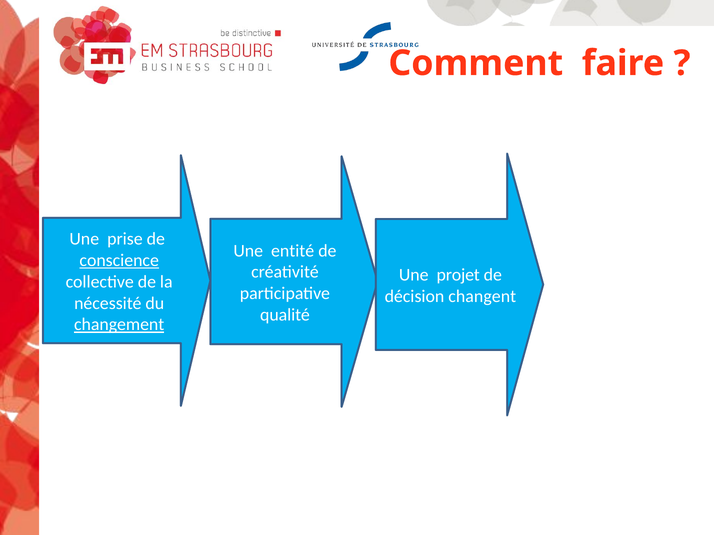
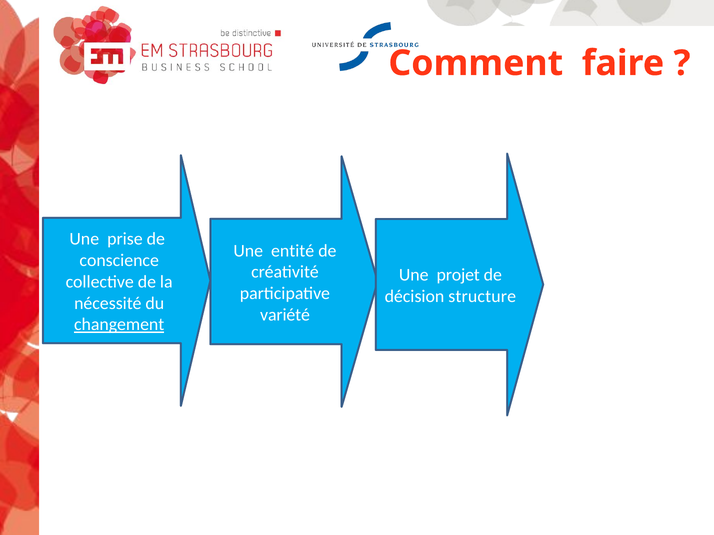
conscience underline: present -> none
changent: changent -> structure
qualité: qualité -> variété
